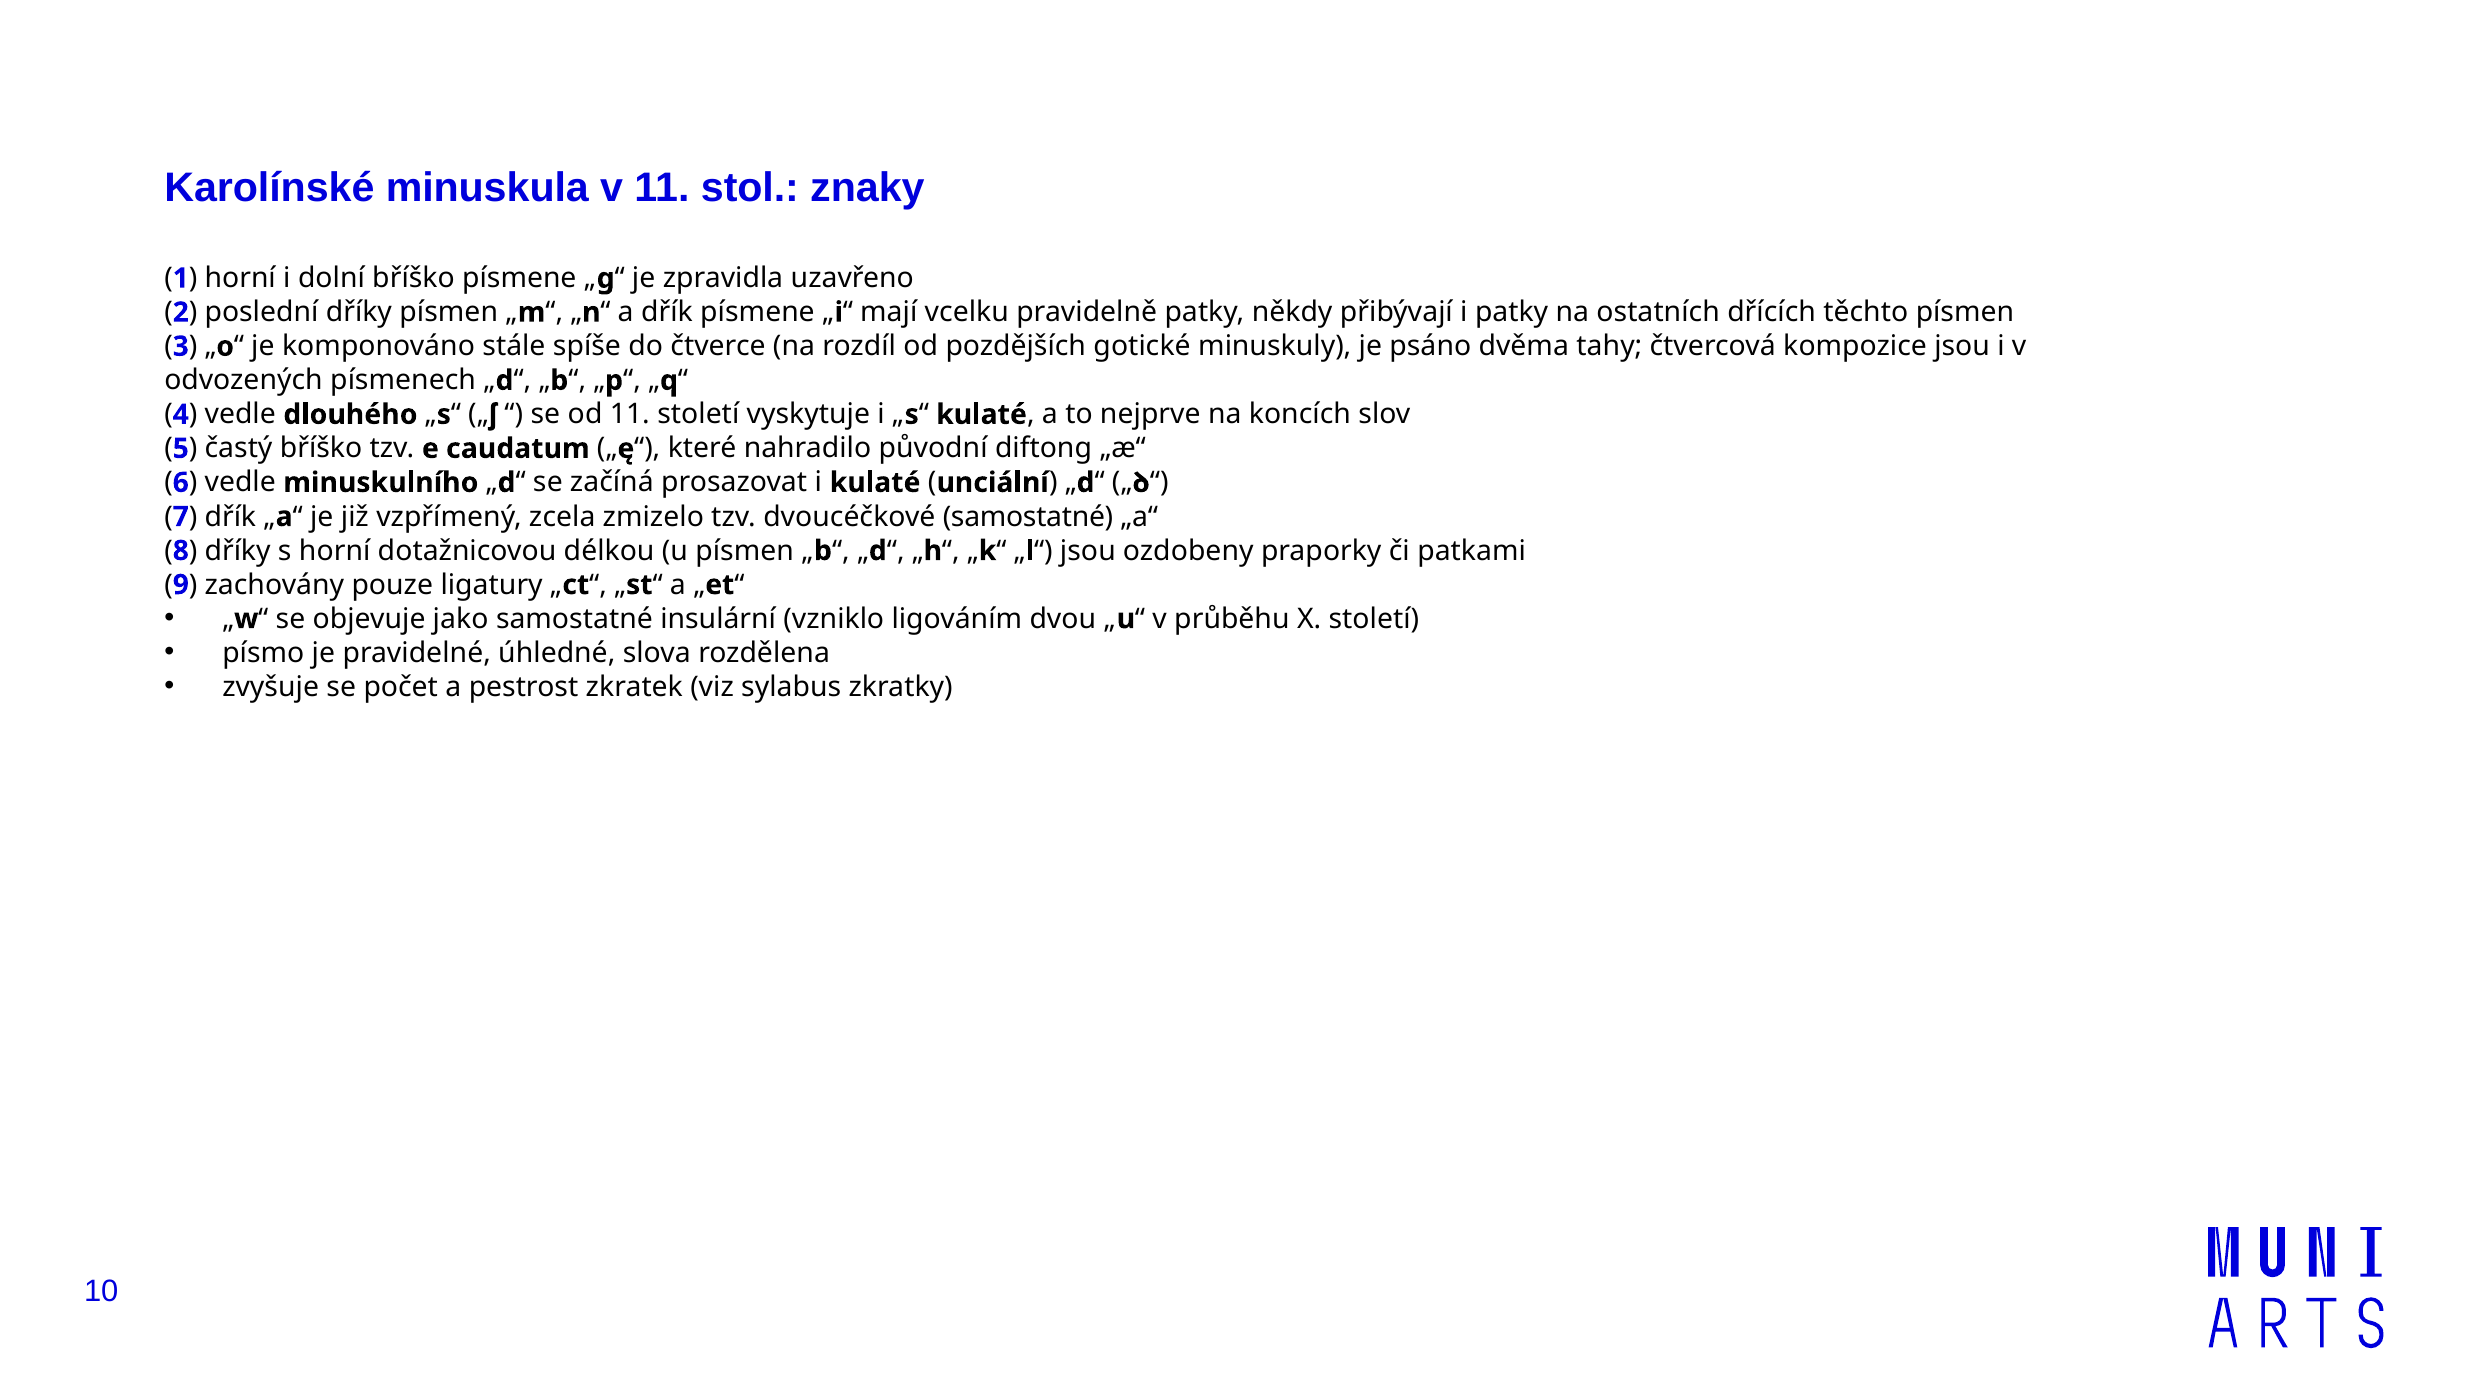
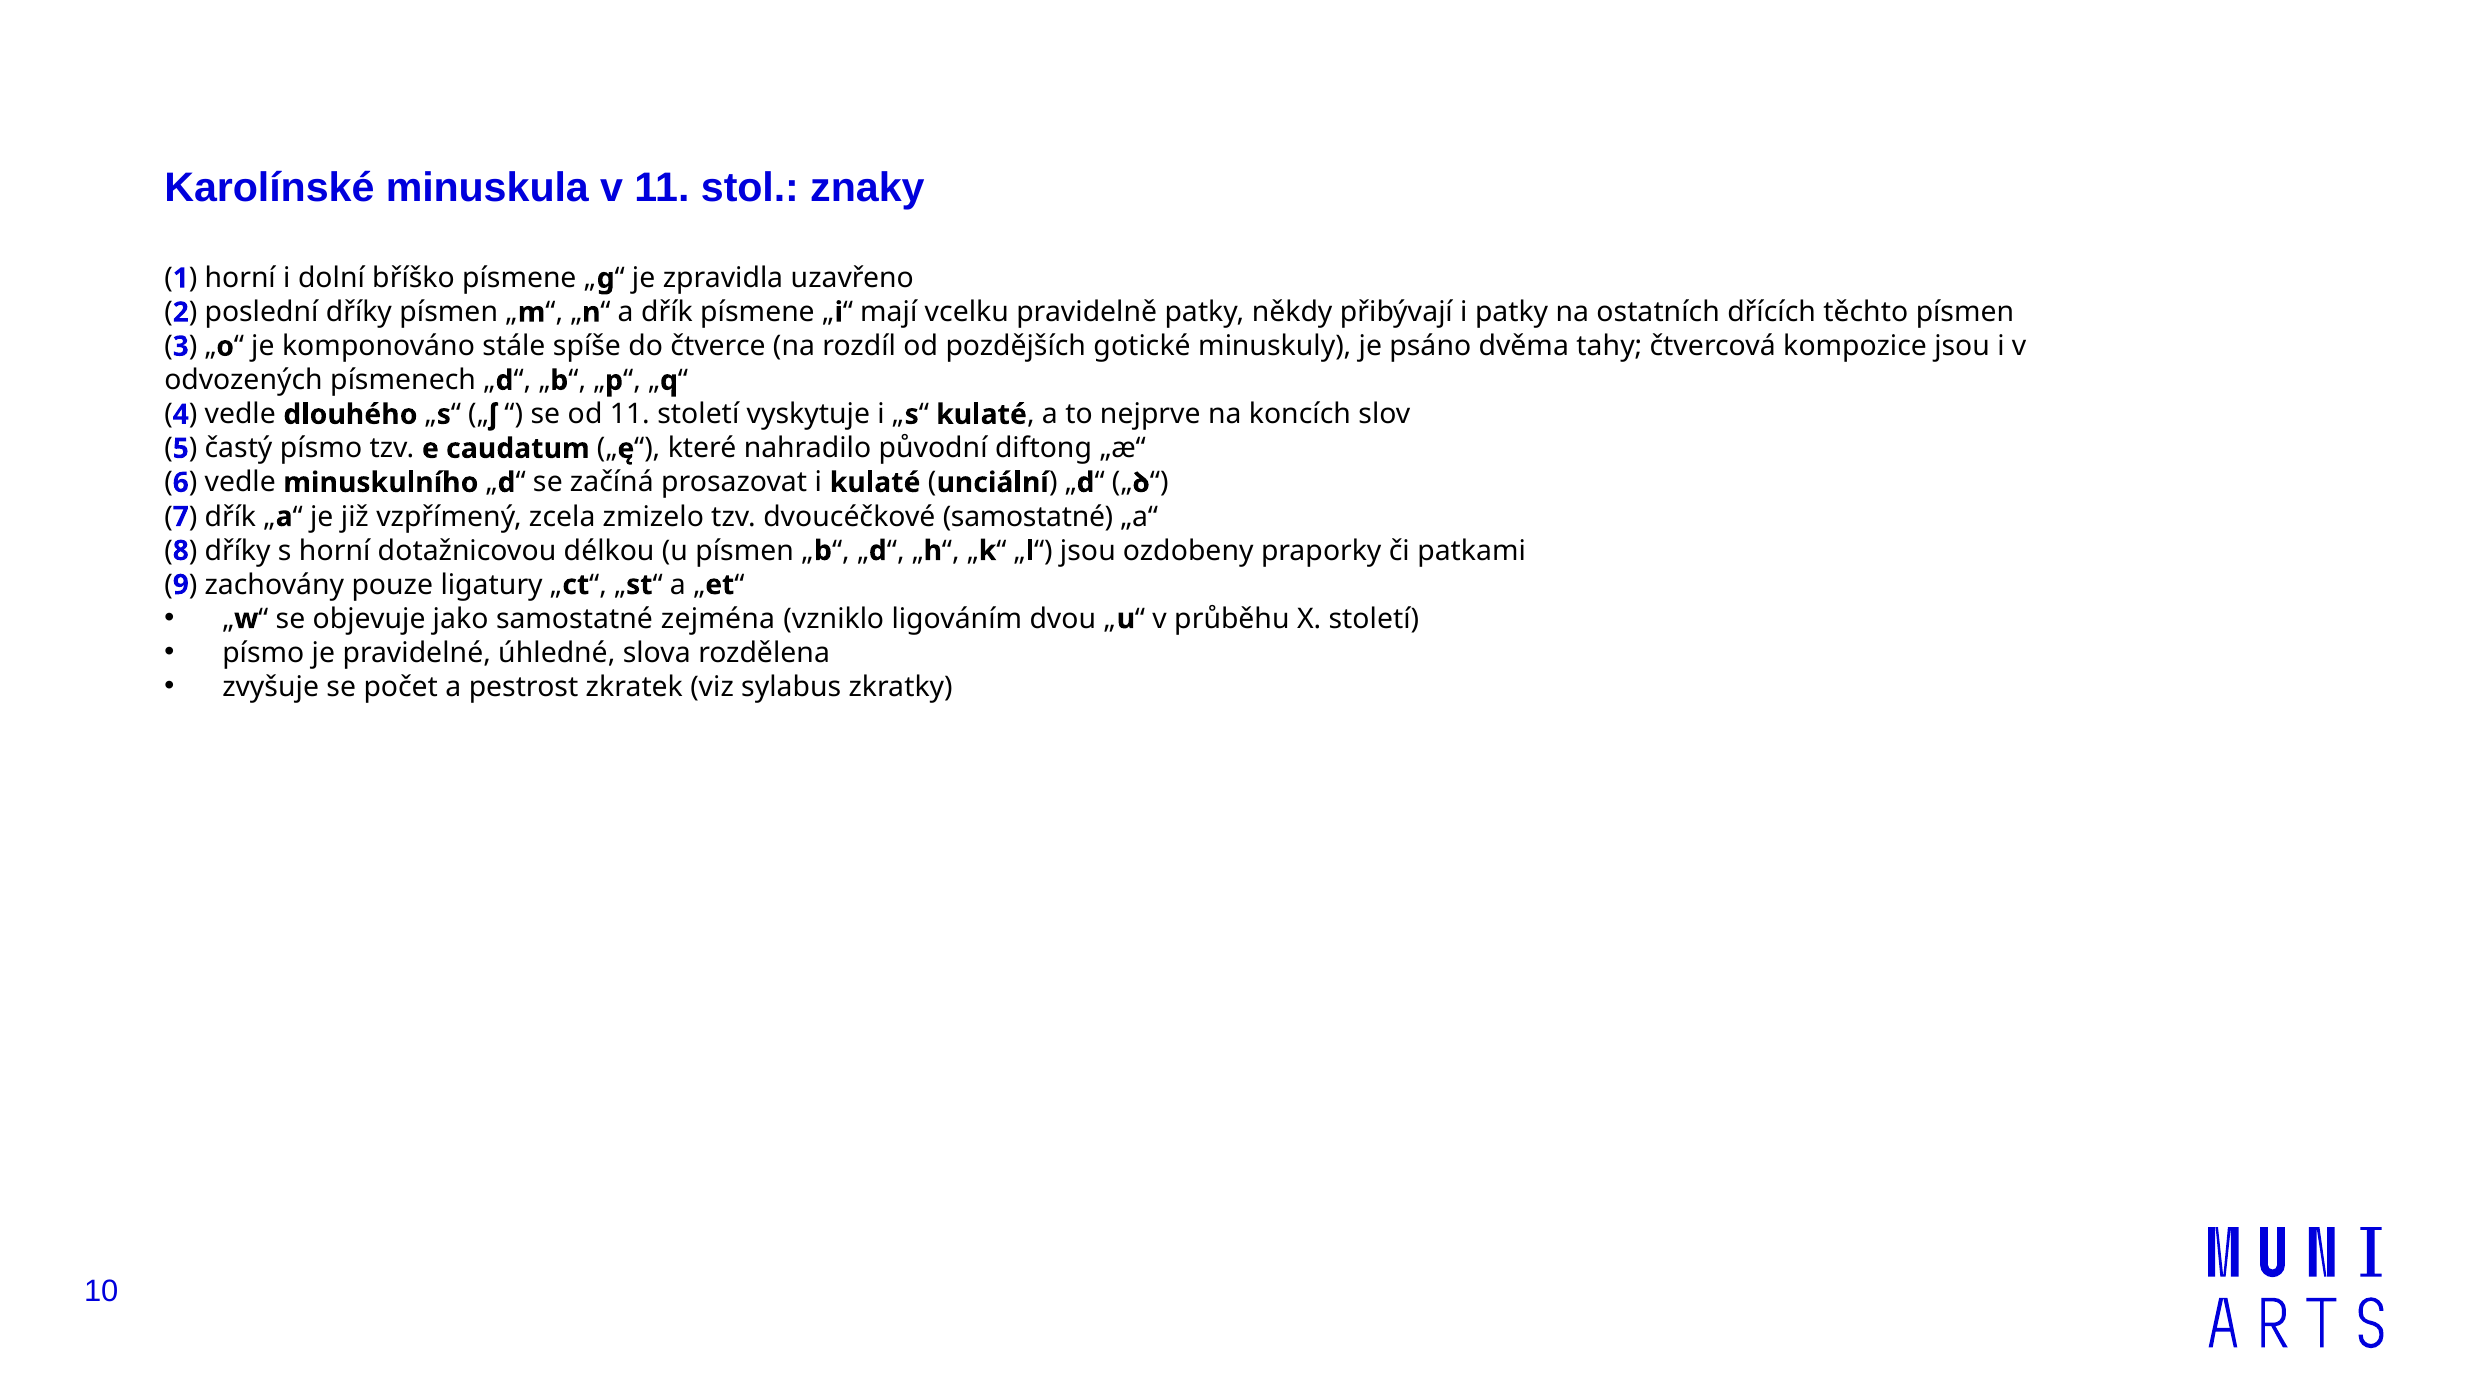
častý bříško: bříško -> písmo
insulární: insulární -> zejména
